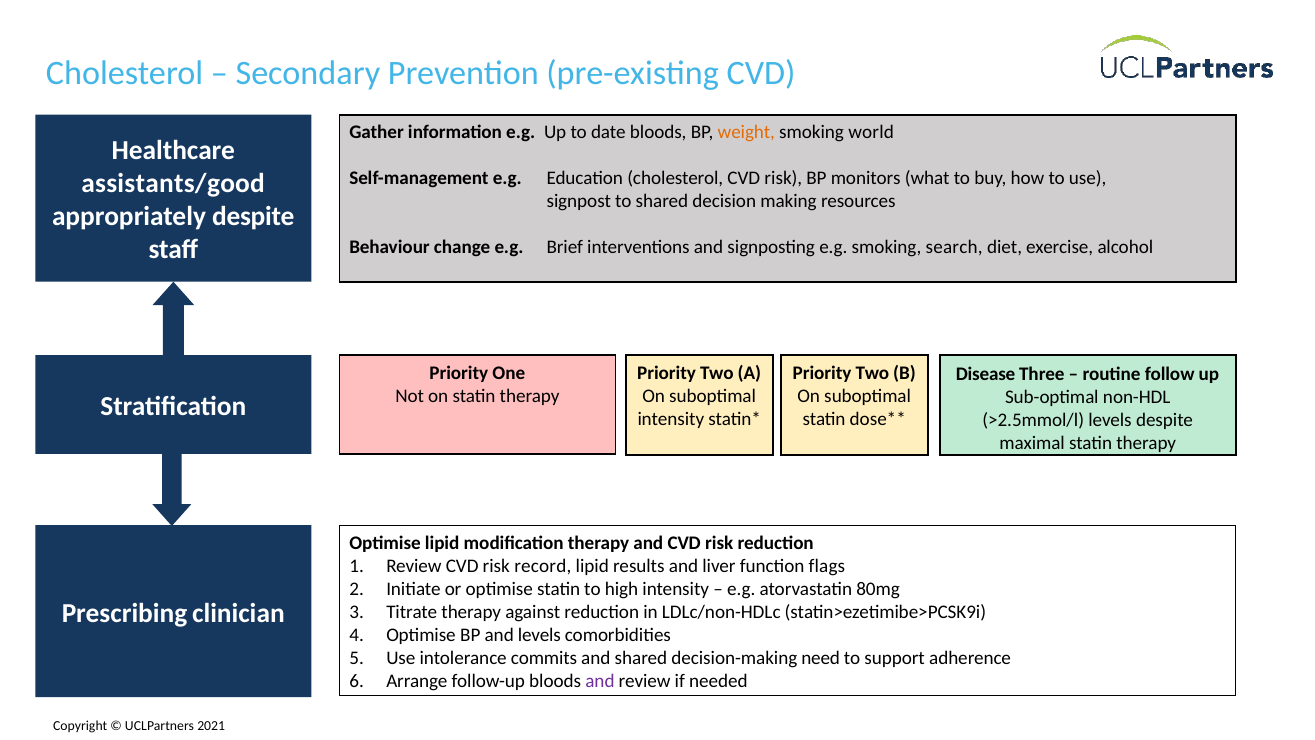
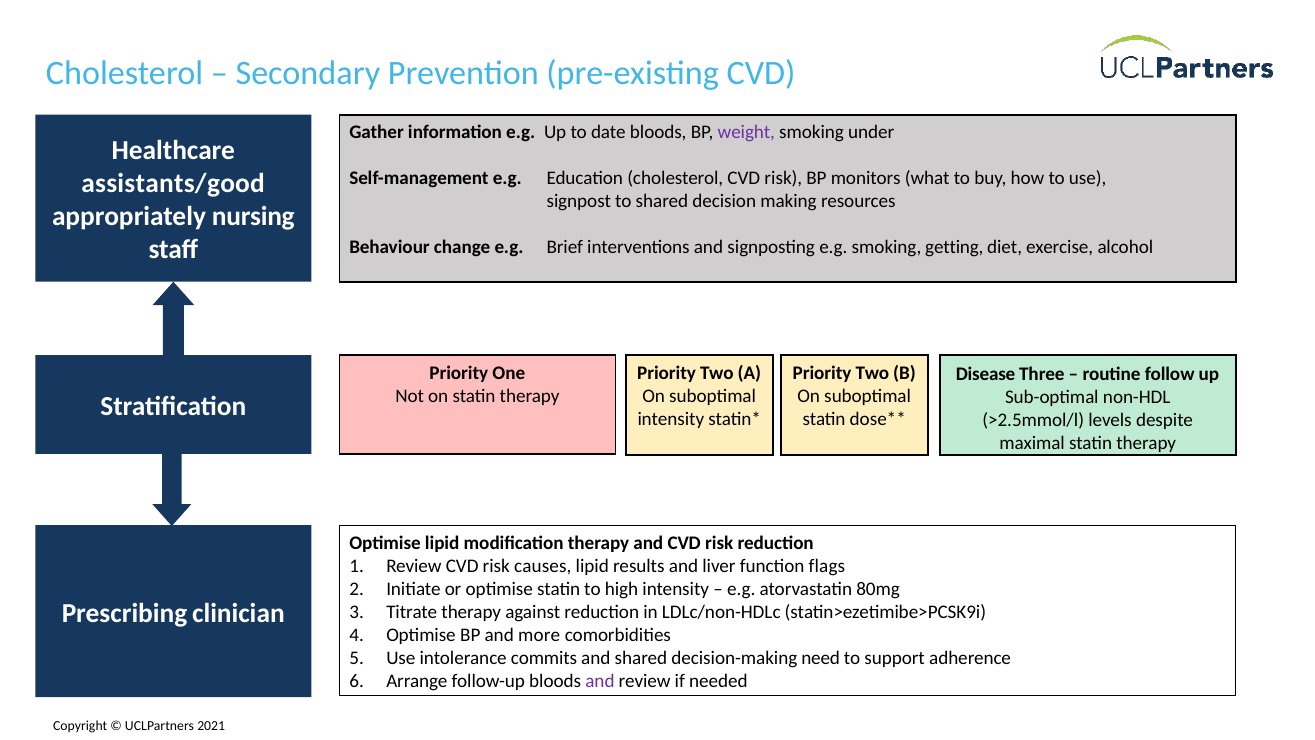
weight colour: orange -> purple
world: world -> under
appropriately despite: despite -> nursing
search: search -> getting
record: record -> causes
and levels: levels -> more
